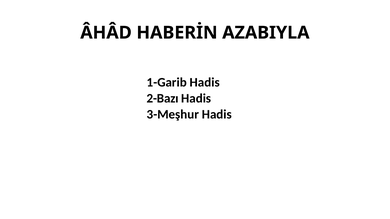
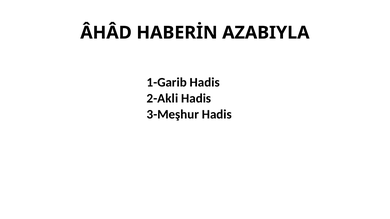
2-Bazı: 2-Bazı -> 2-Akli
